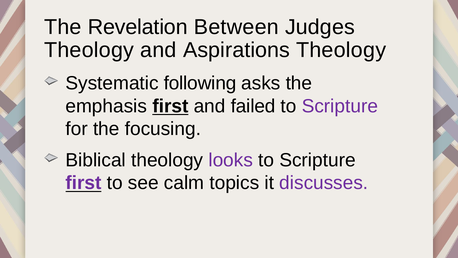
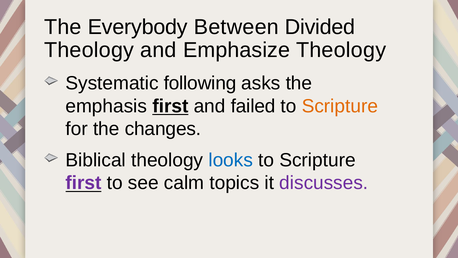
Revelation: Revelation -> Everybody
Judges: Judges -> Divided
Aspirations: Aspirations -> Emphasize
Scripture at (340, 106) colour: purple -> orange
focusing: focusing -> changes
looks colour: purple -> blue
